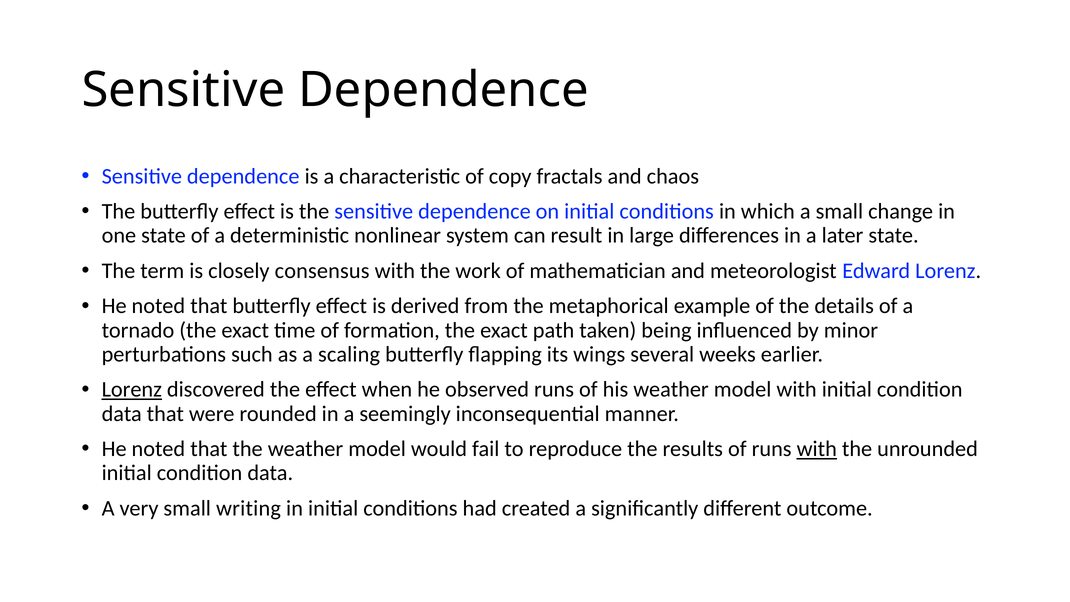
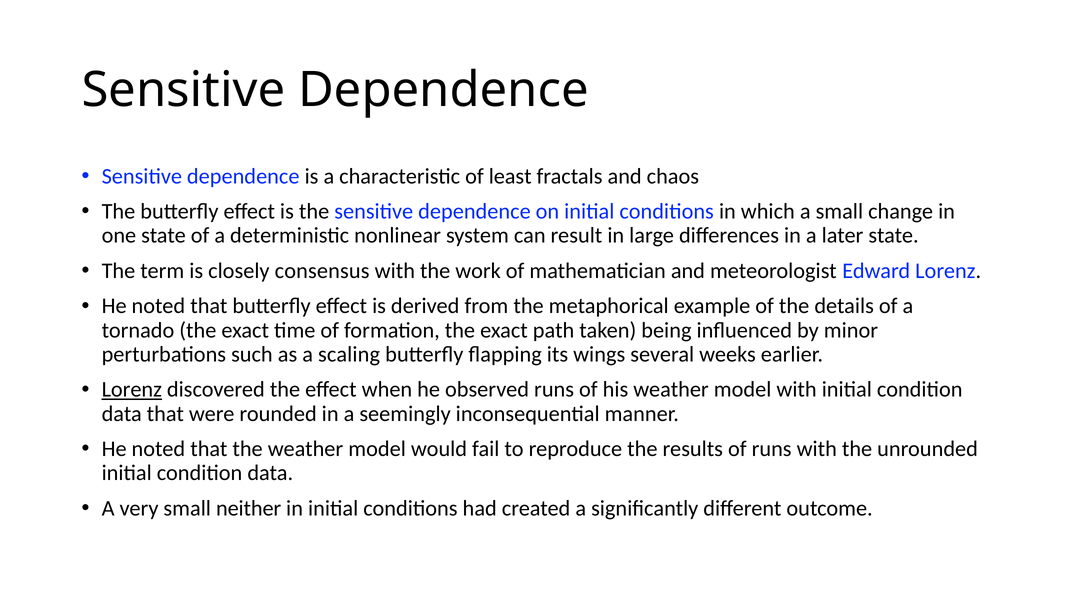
copy: copy -> least
with at (817, 449) underline: present -> none
writing: writing -> neither
